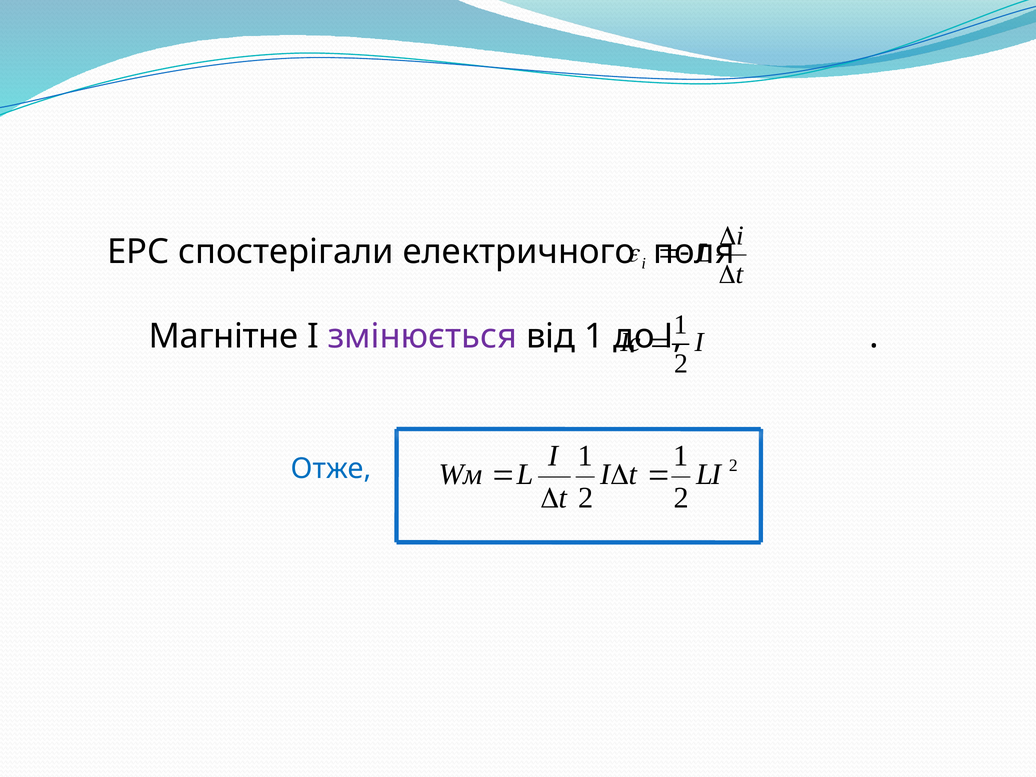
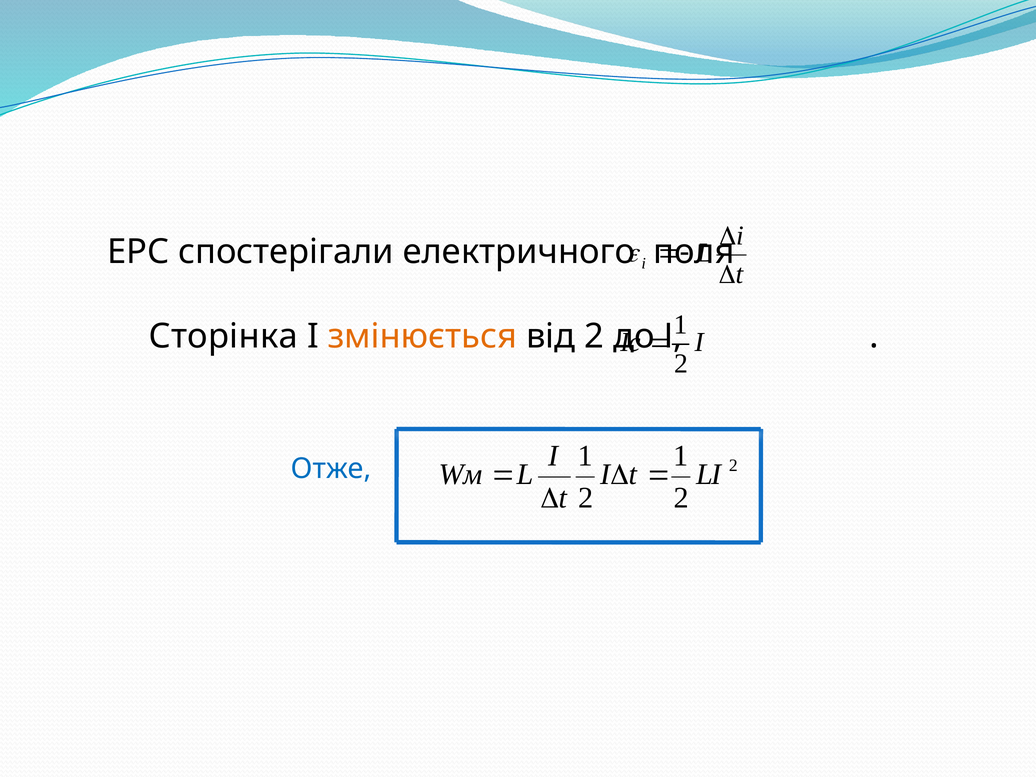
Магнітне: Магнітне -> Сторінка
змінюється colour: purple -> orange
від 1: 1 -> 2
